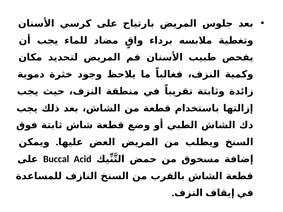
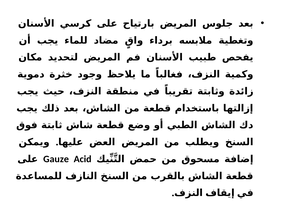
Buccal: Buccal -> Gauze
